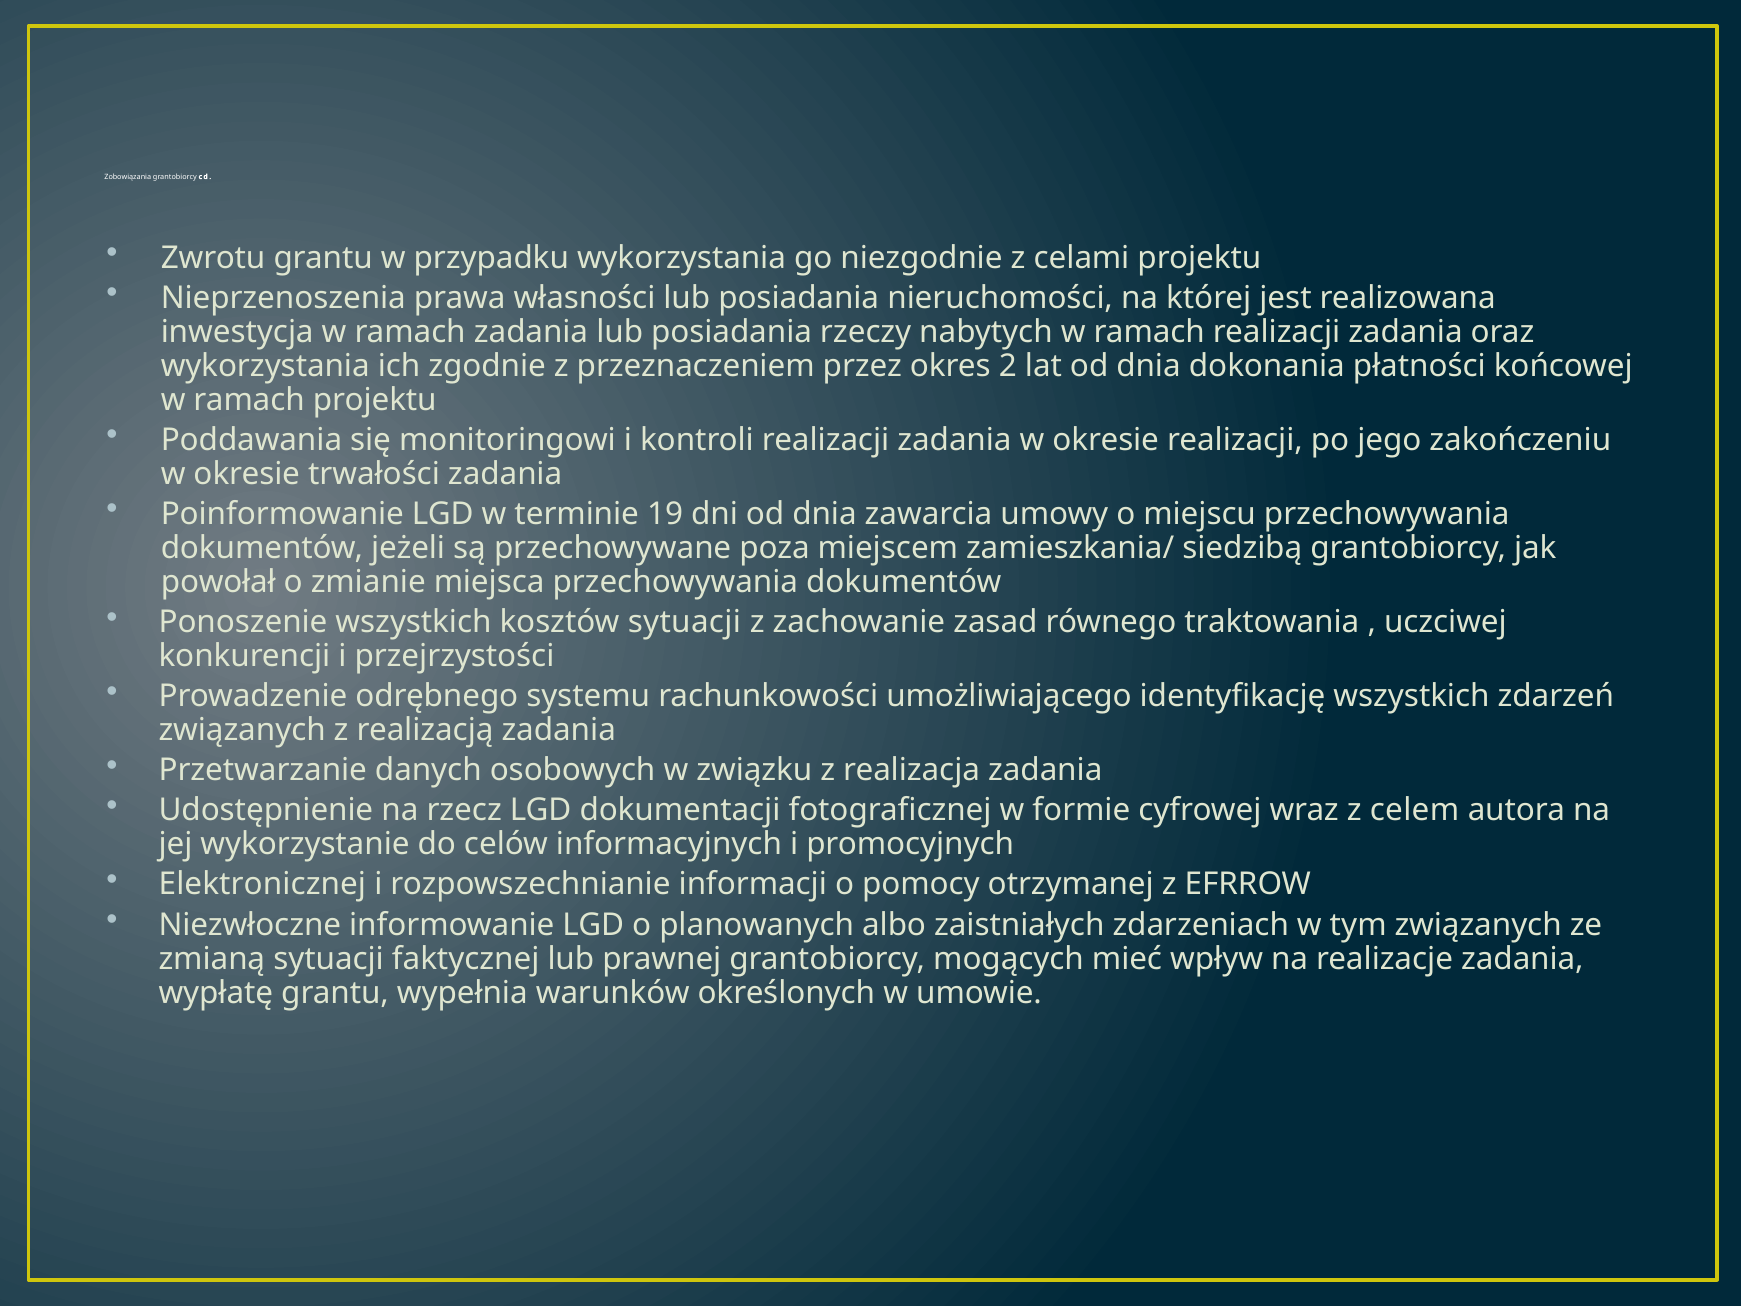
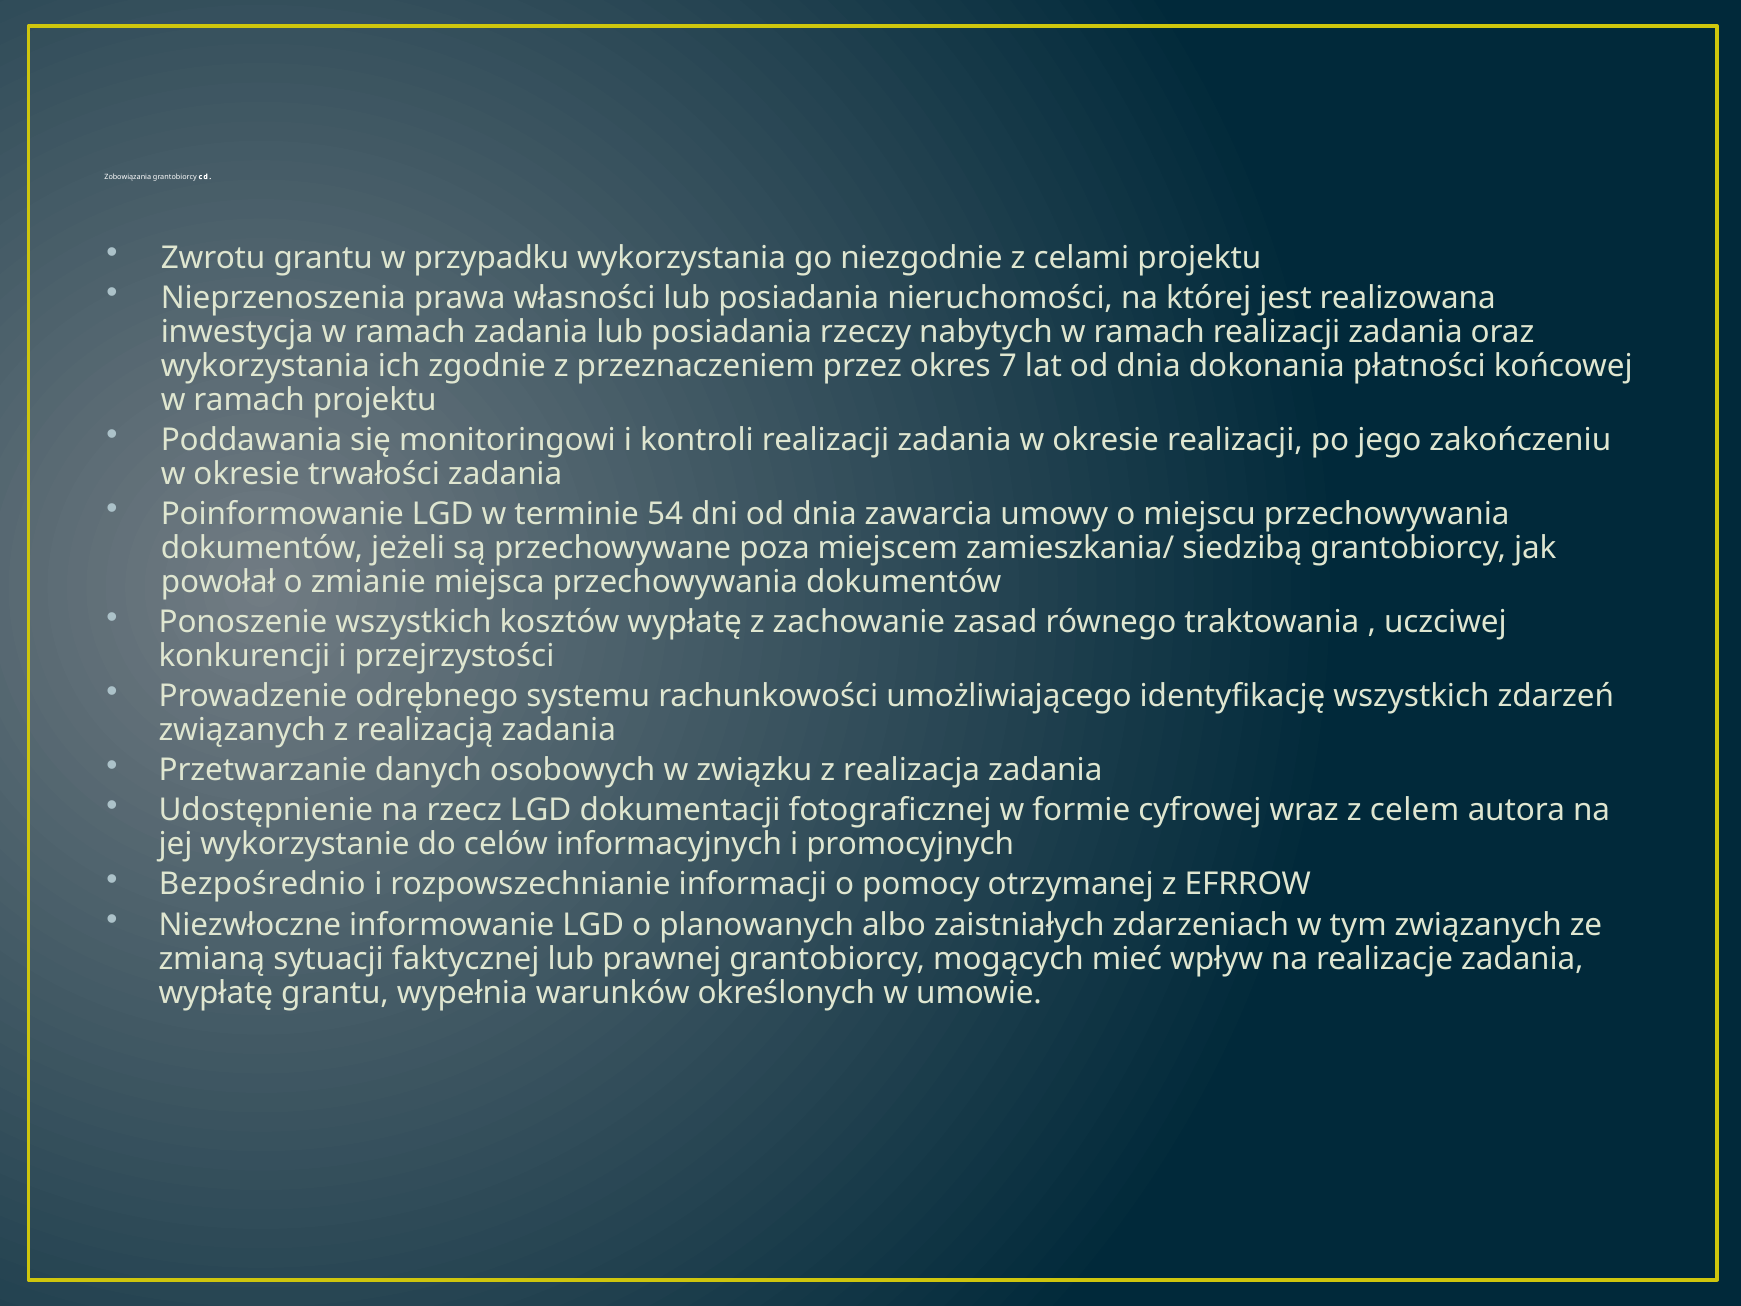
2: 2 -> 7
19: 19 -> 54
kosztów sytuacji: sytuacji -> wypłatę
Elektronicznej: Elektronicznej -> Bezpośrednio
